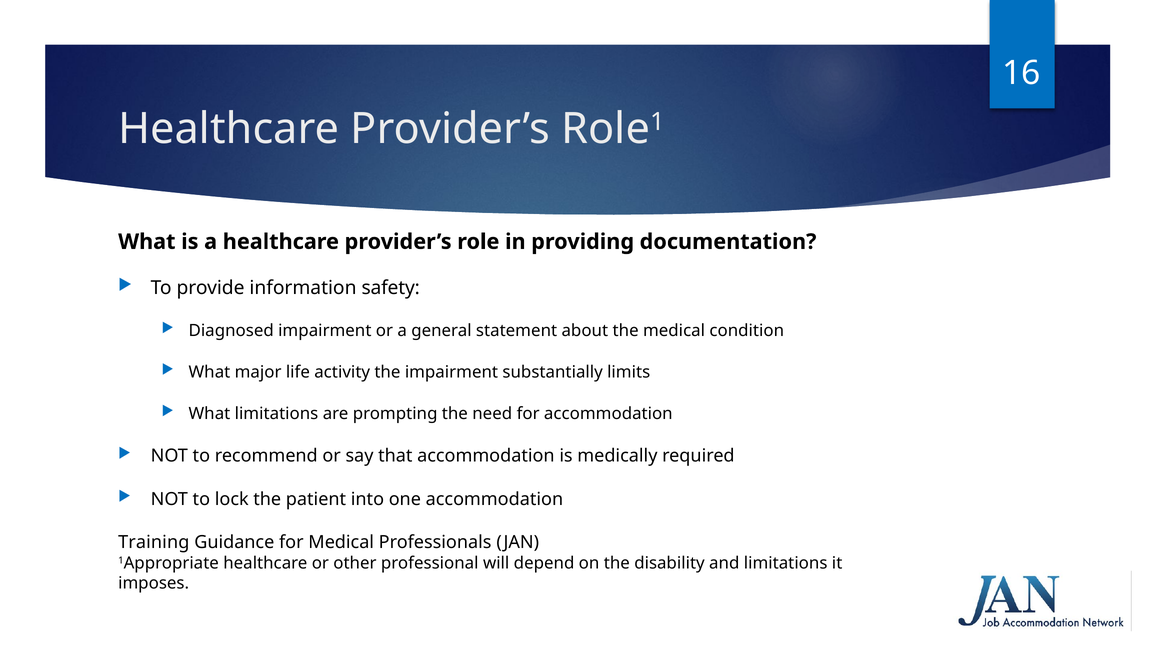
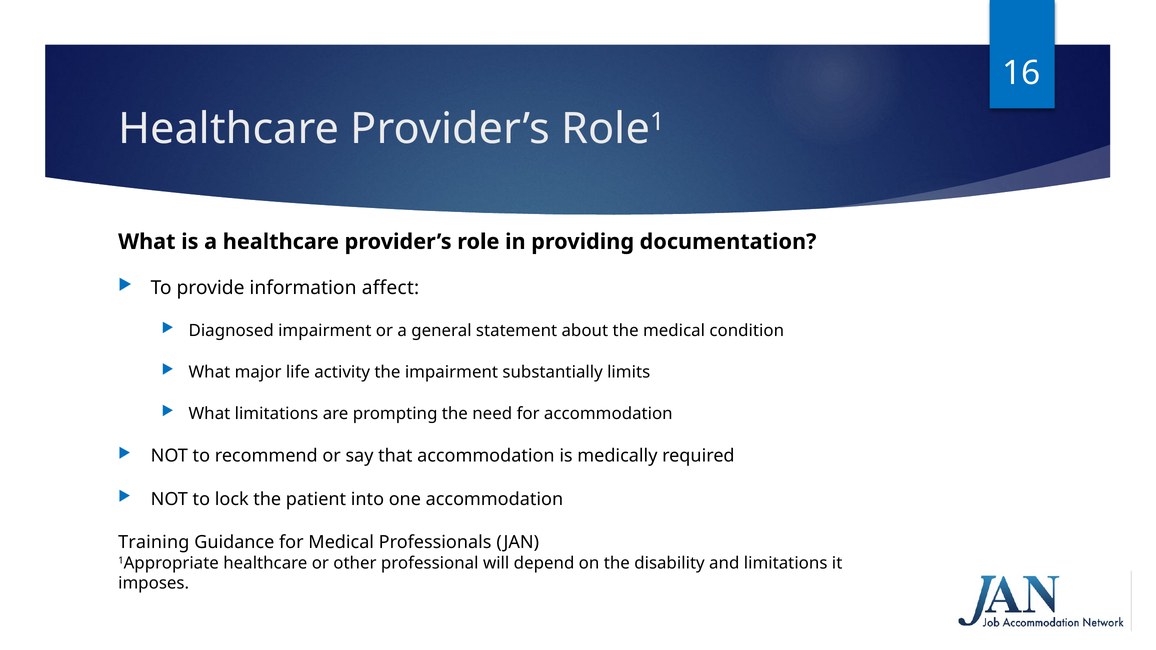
safety: safety -> affect
